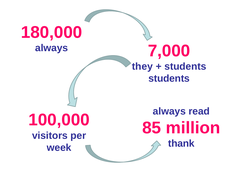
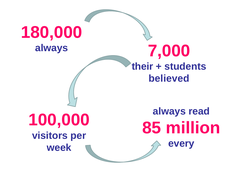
they: they -> their
students at (169, 79): students -> believed
thank: thank -> every
